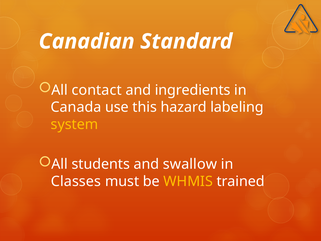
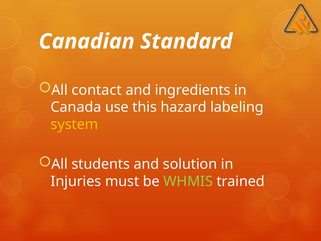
swallow: swallow -> solution
Classes: Classes -> Injuries
WHMIS colour: yellow -> light green
